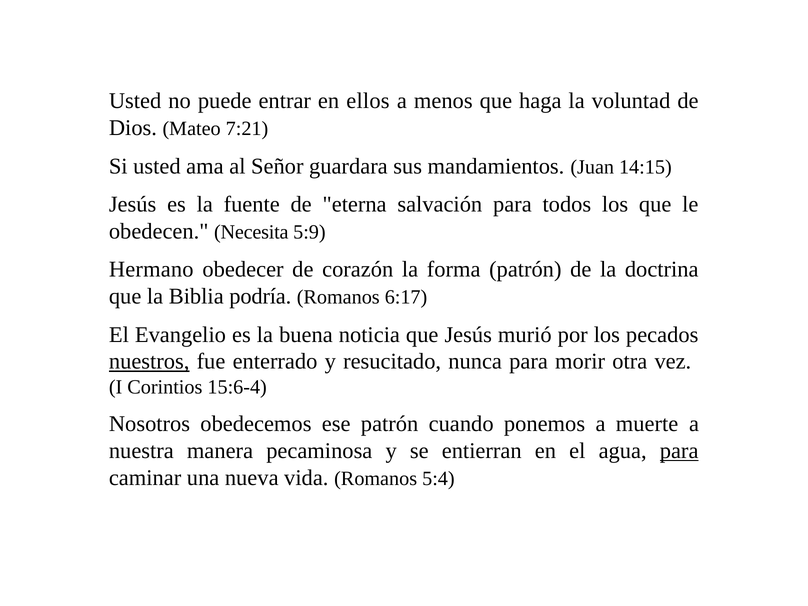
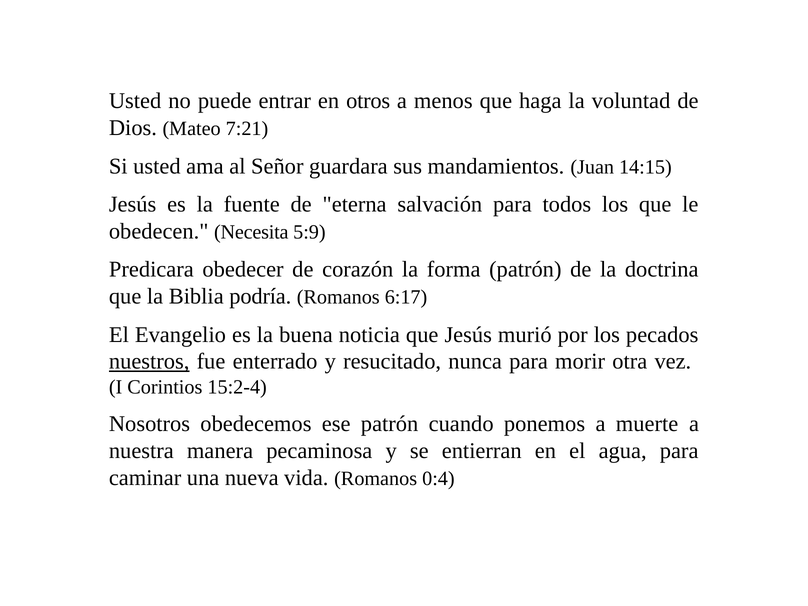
ellos: ellos -> otros
Hermano: Hermano -> Predicara
15:6-4: 15:6-4 -> 15:2-4
para at (679, 451) underline: present -> none
5:4: 5:4 -> 0:4
